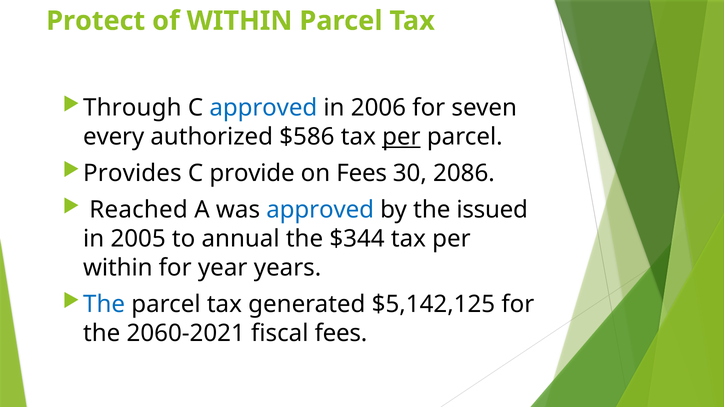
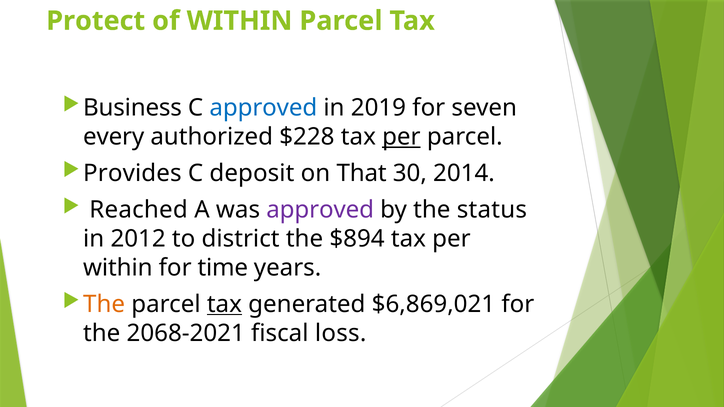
Through: Through -> Business
2006: 2006 -> 2019
$586: $586 -> $228
provide: provide -> deposit
on Fees: Fees -> That
2086: 2086 -> 2014
approved at (320, 210) colour: blue -> purple
issued: issued -> status
2005: 2005 -> 2012
annual: annual -> district
$344: $344 -> $894
year: year -> time
The at (104, 304) colour: blue -> orange
tax at (224, 304) underline: none -> present
$5,142,125: $5,142,125 -> $6,869,021
2060-2021: 2060-2021 -> 2068-2021
fiscal fees: fees -> loss
